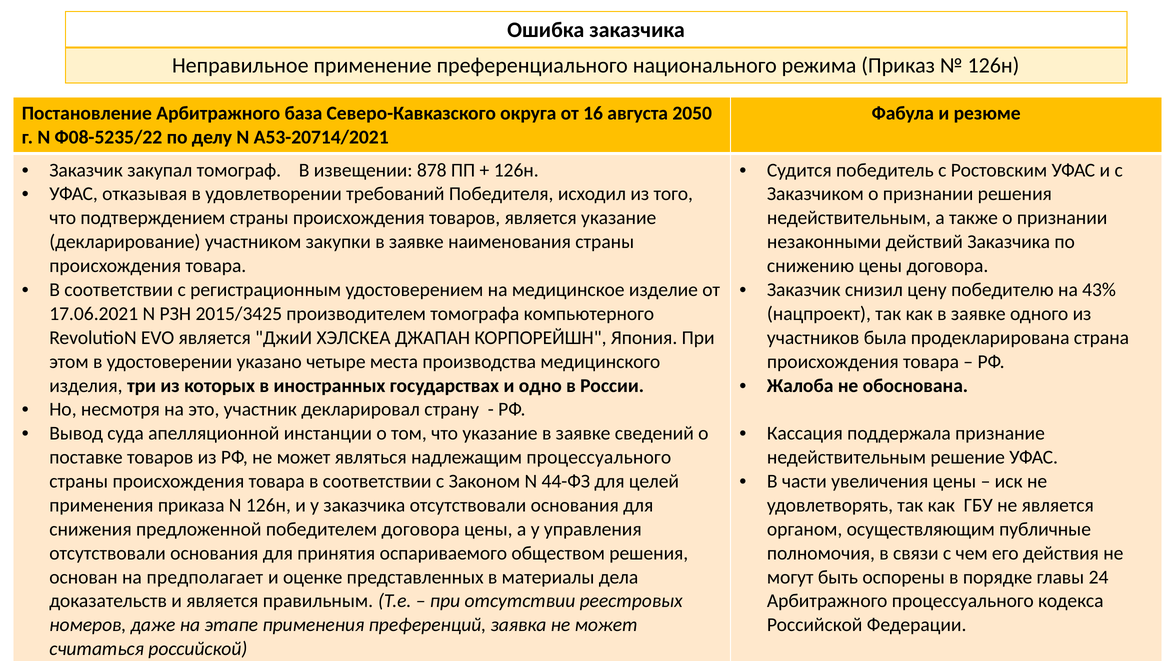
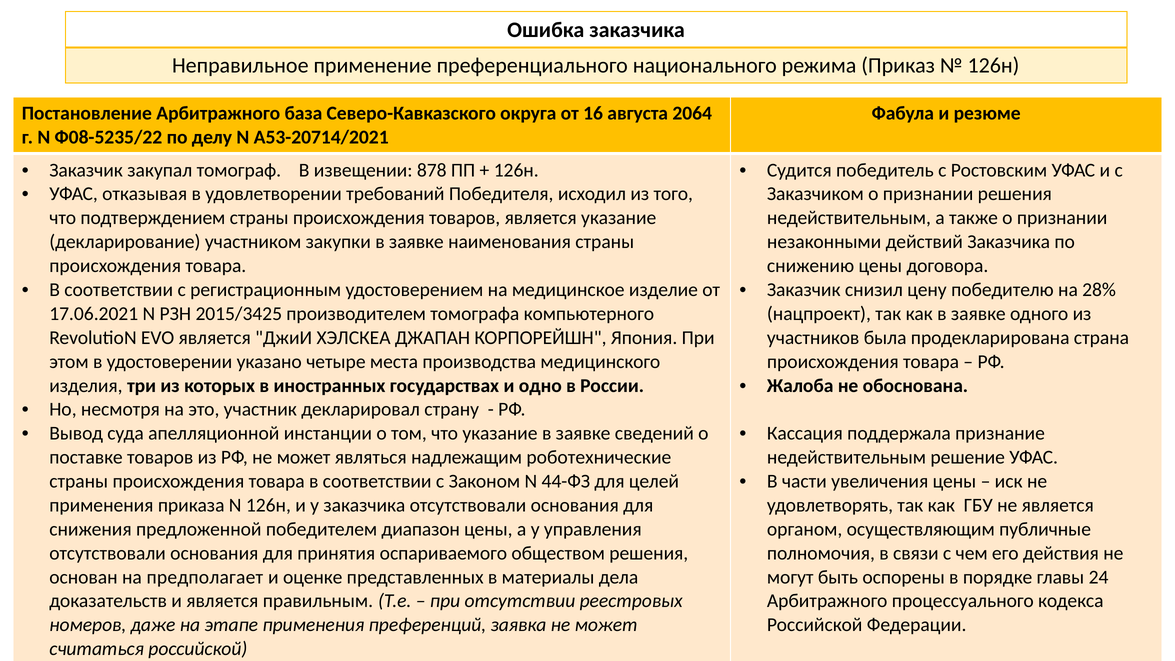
2050: 2050 -> 2064
43%: 43% -> 28%
надлежащим процессуального: процессуального -> роботехнические
победителем договора: договора -> диапазон
